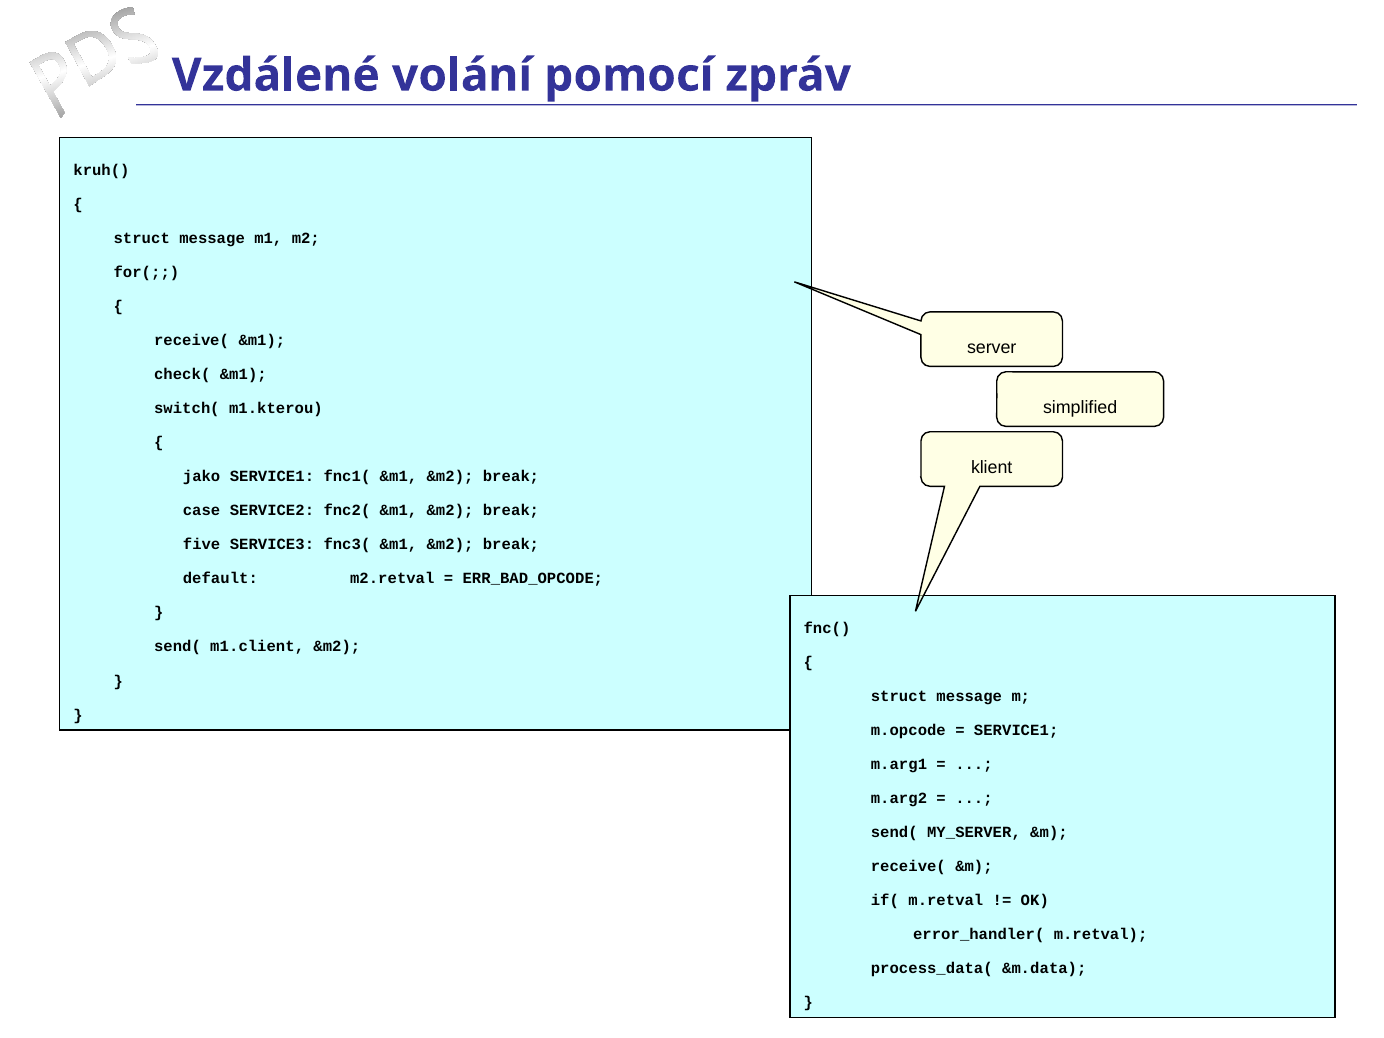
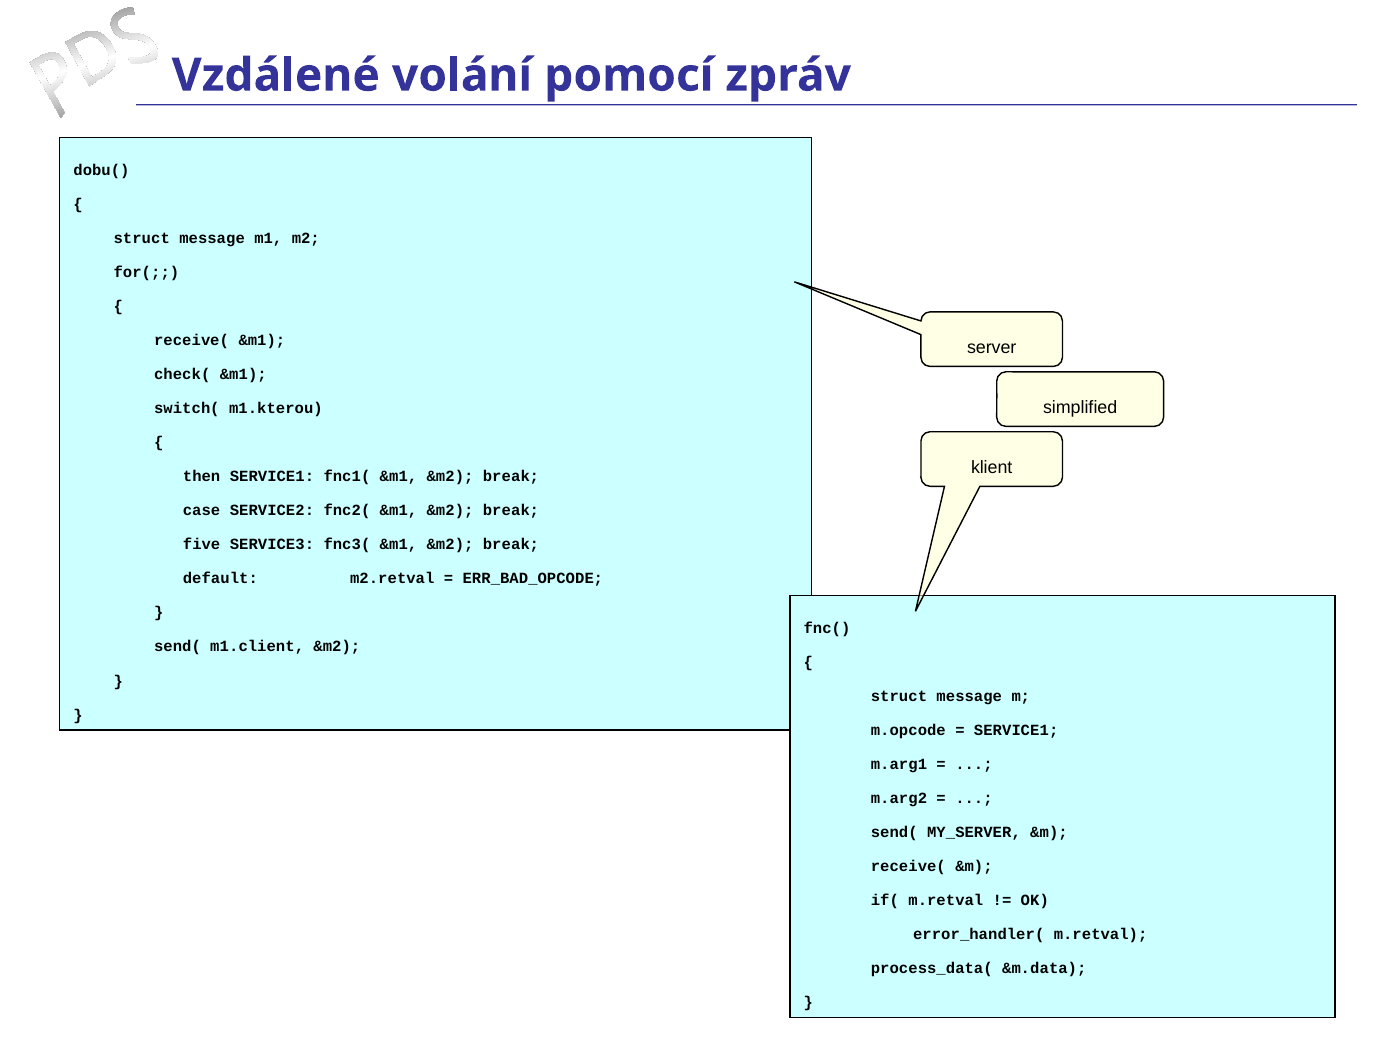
kruh(: kruh( -> dobu(
jako: jako -> then
